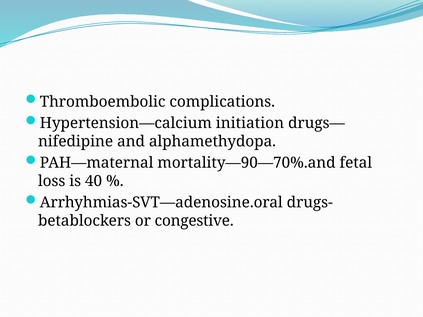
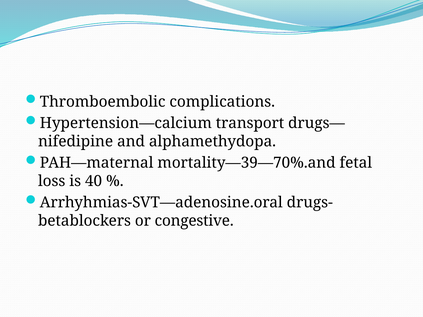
initiation: initiation -> transport
mortality—90—70%.and: mortality—90—70%.and -> mortality—39—70%.and
